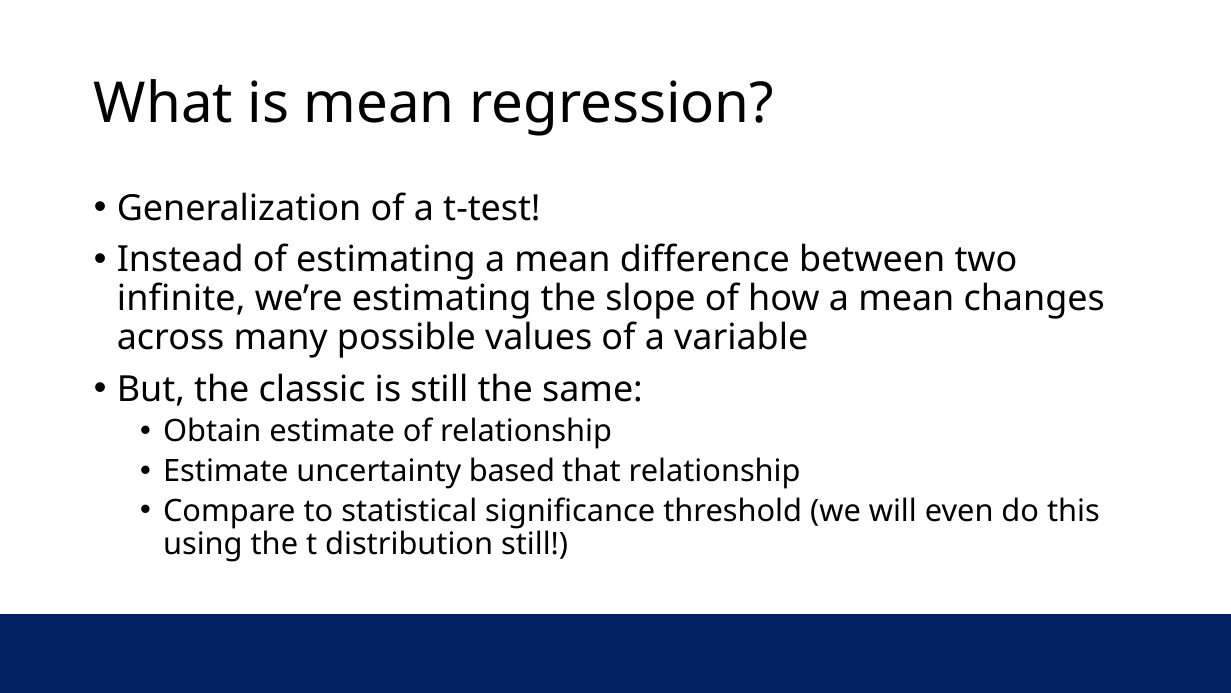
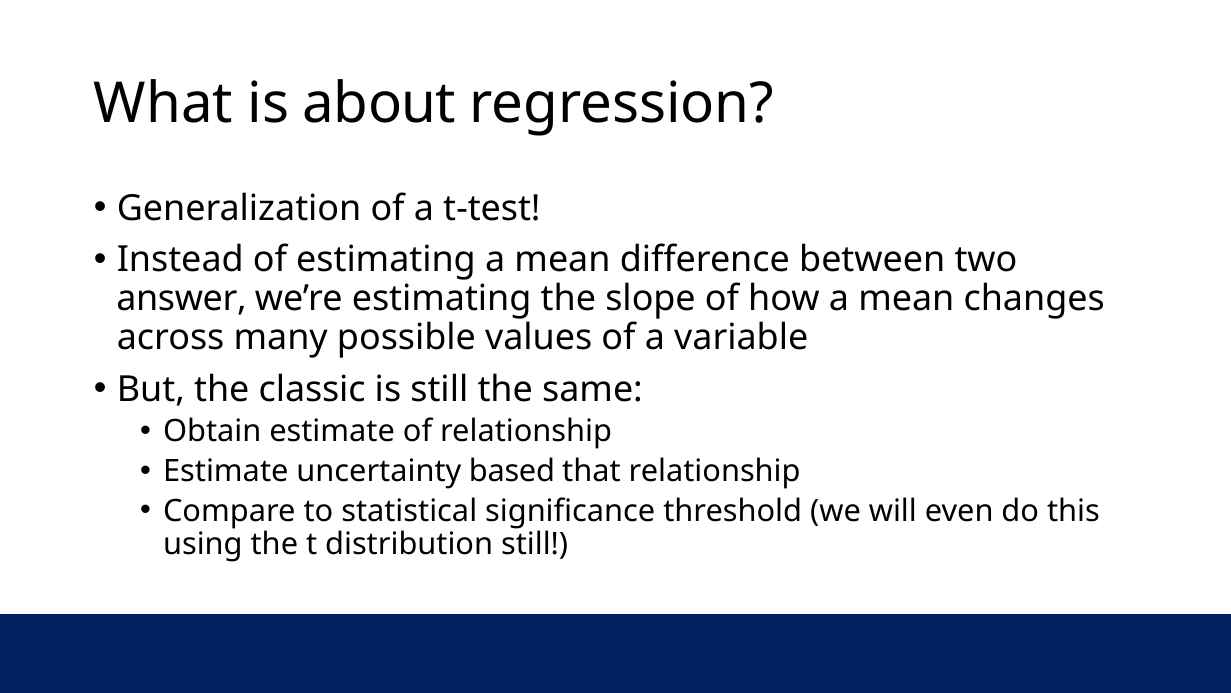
is mean: mean -> about
infinite: infinite -> answer
